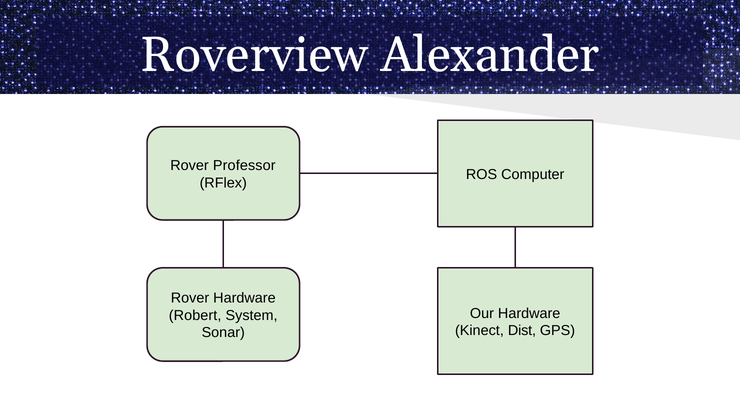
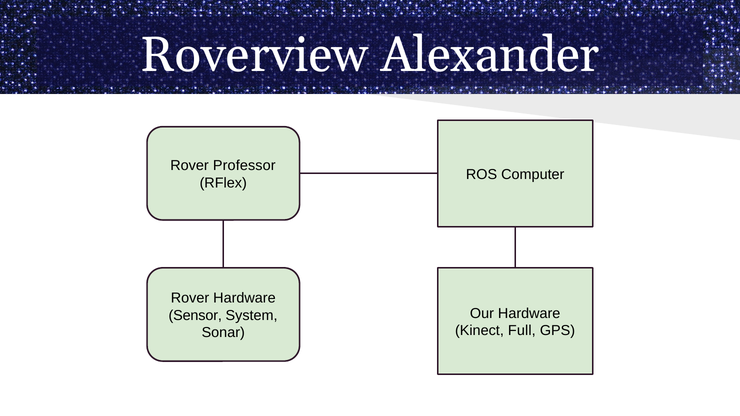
Robert: Robert -> Sensor
Dist: Dist -> Full
